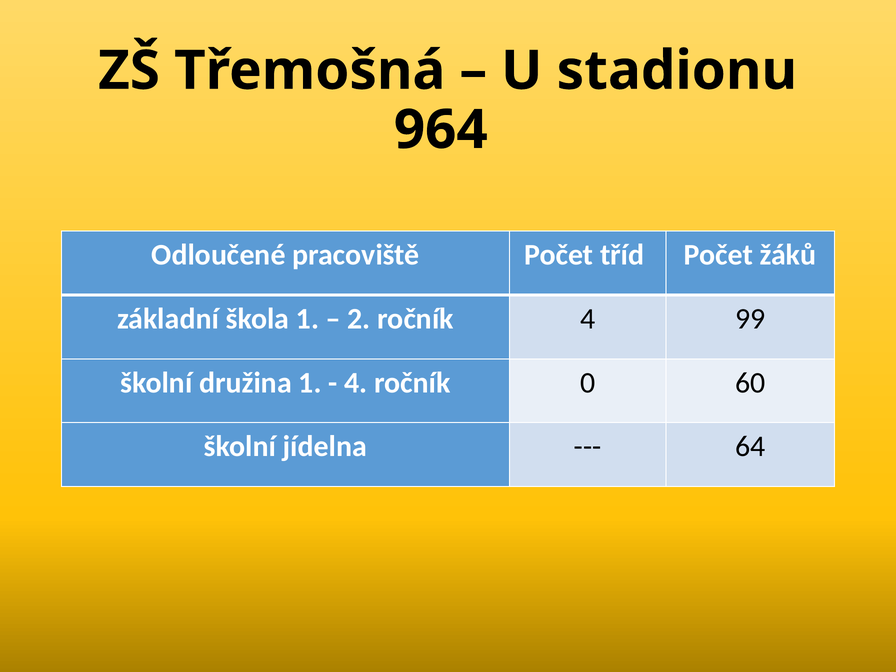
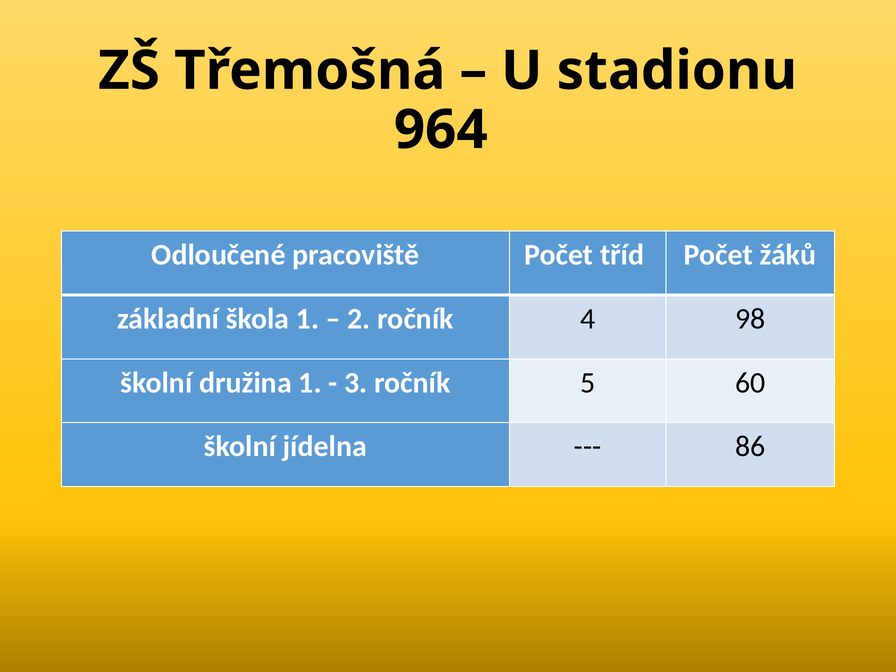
99: 99 -> 98
4 at (356, 383): 4 -> 3
0: 0 -> 5
64: 64 -> 86
